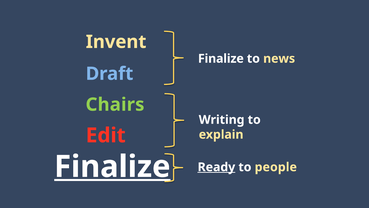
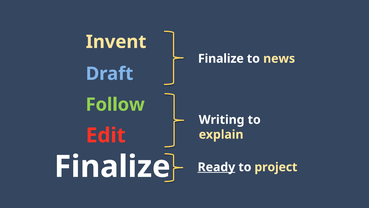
Chairs: Chairs -> Follow
Finalize at (112, 166) underline: present -> none
people: people -> project
